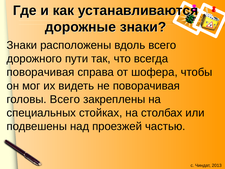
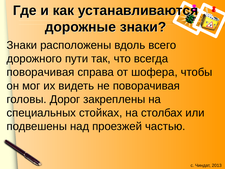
головы Всего: Всего -> Дорог
